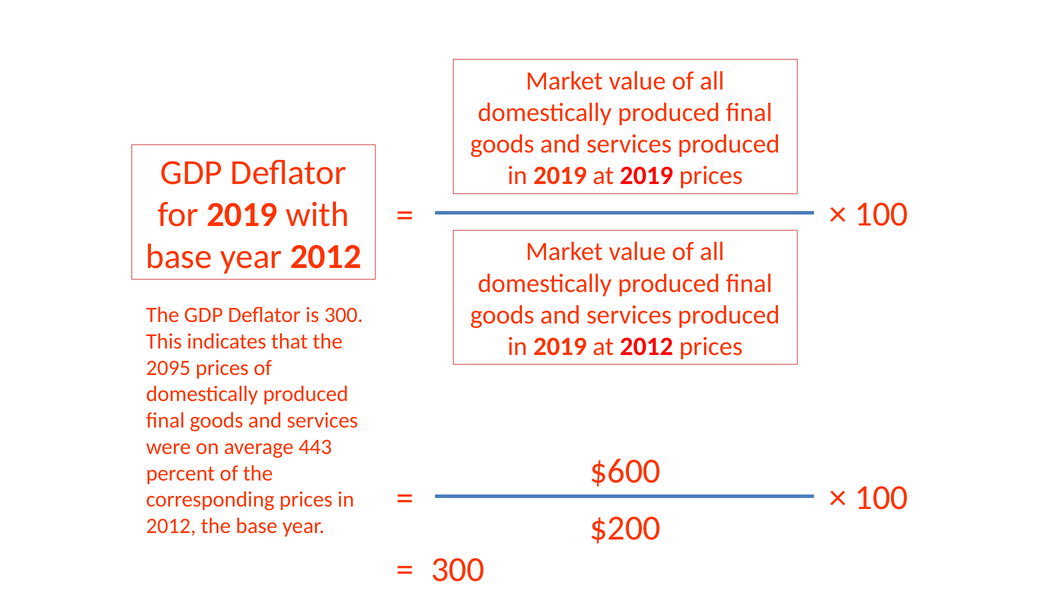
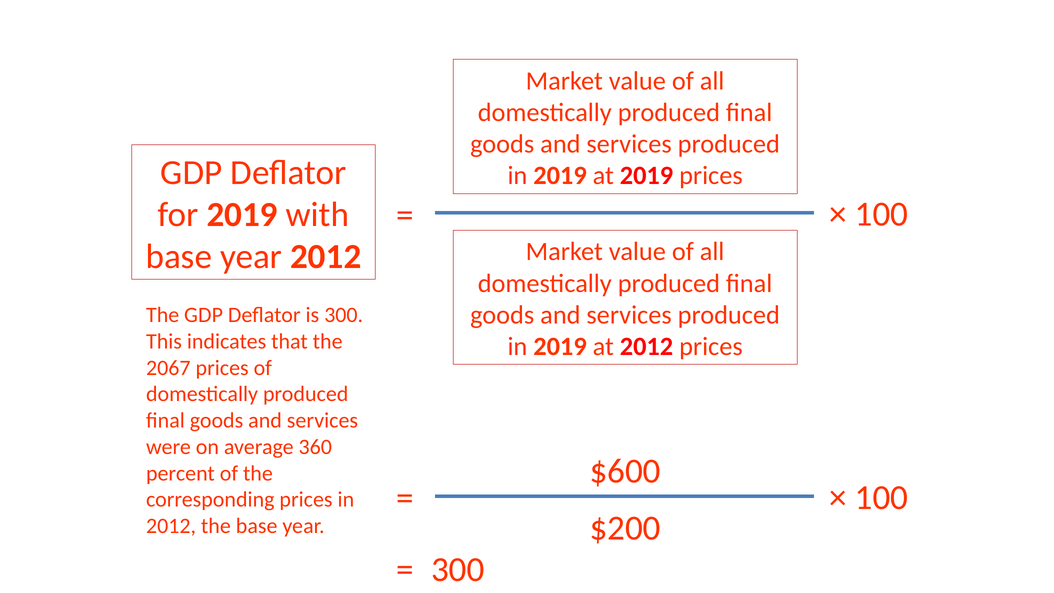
2095: 2095 -> 2067
443: 443 -> 360
